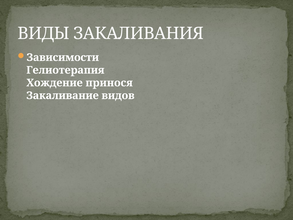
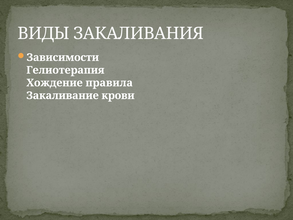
принося: принося -> правила
видов: видов -> крови
